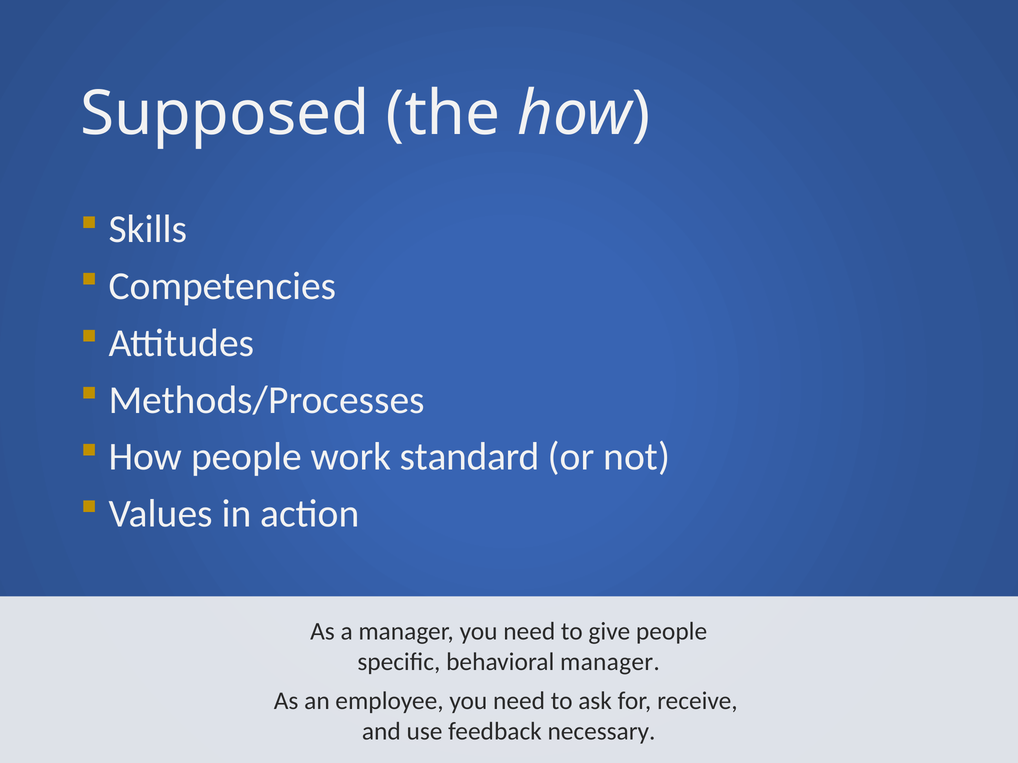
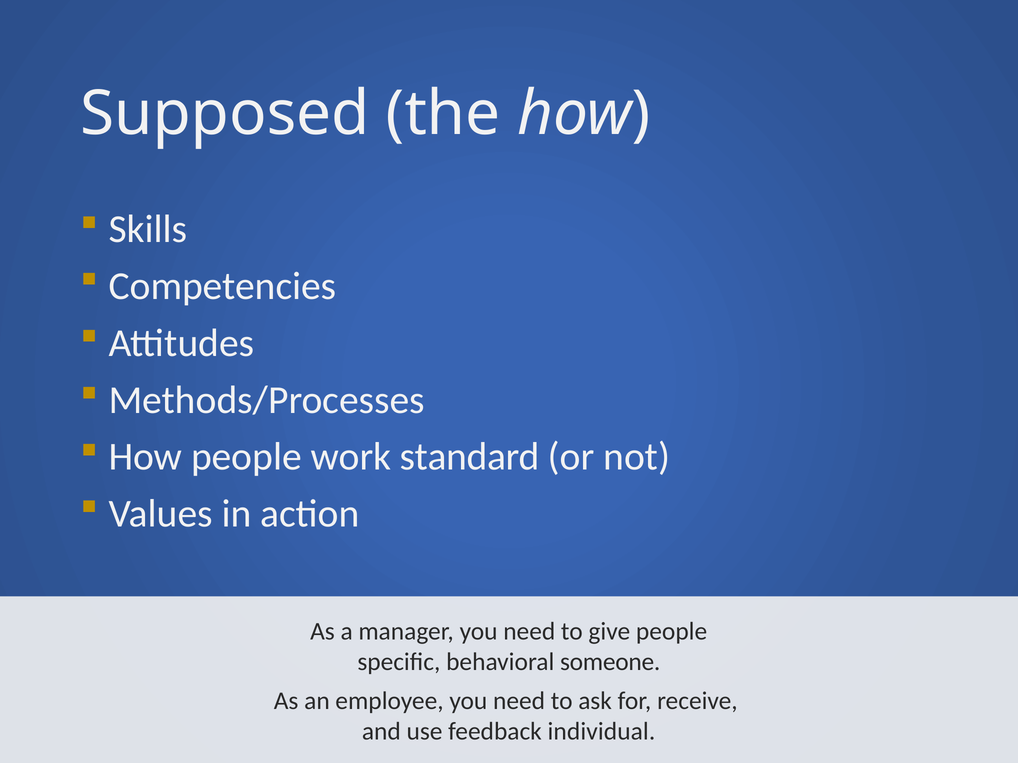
behavioral manager: manager -> someone
necessary: necessary -> individual
